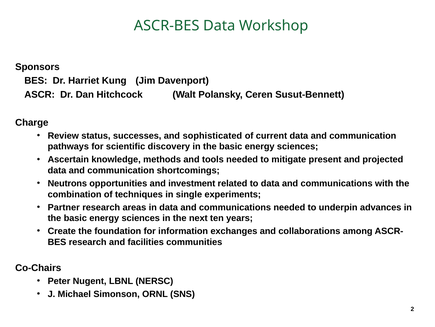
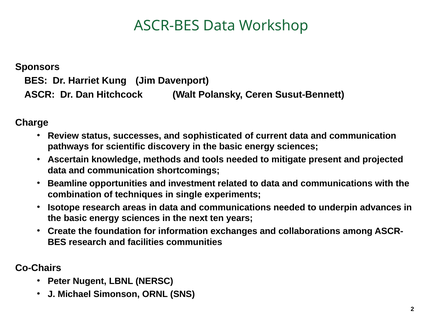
Neutrons: Neutrons -> Beamline
Partner: Partner -> Isotope
